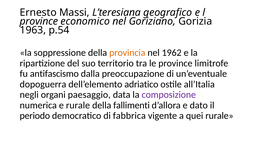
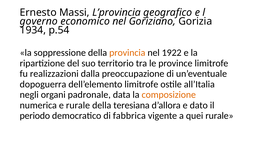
L’teresiana: L’teresiana -> L’provincia
province at (39, 21): province -> governo
1963: 1963 -> 1934
1962: 1962 -> 1922
antifascismo: antifascismo -> realizzazioni
dell’elemento adriatico: adriatico -> limitrofe
paesaggio: paesaggio -> padronale
composizione colour: purple -> orange
fallimenti: fallimenti -> teresiana
